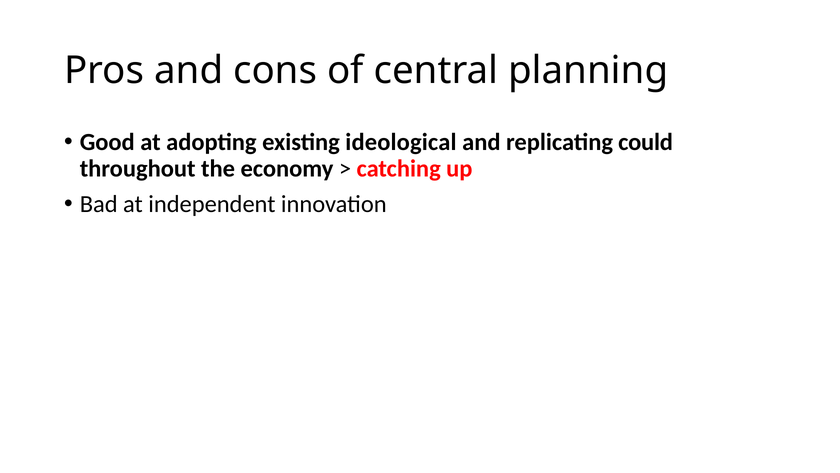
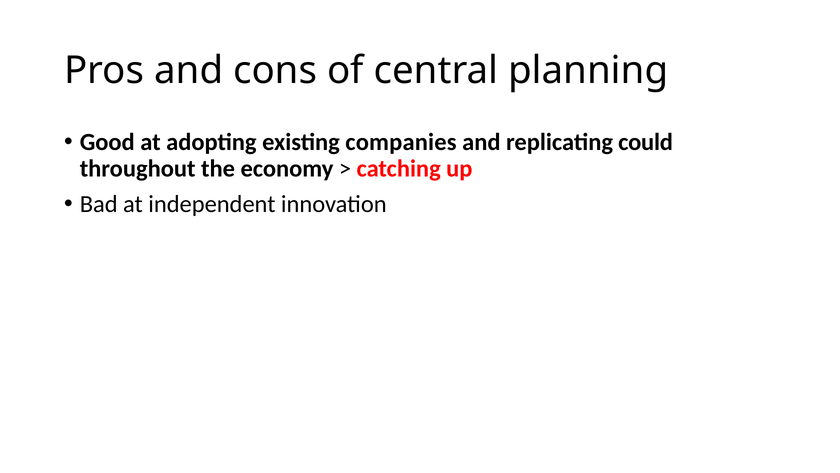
ideological: ideological -> companies
